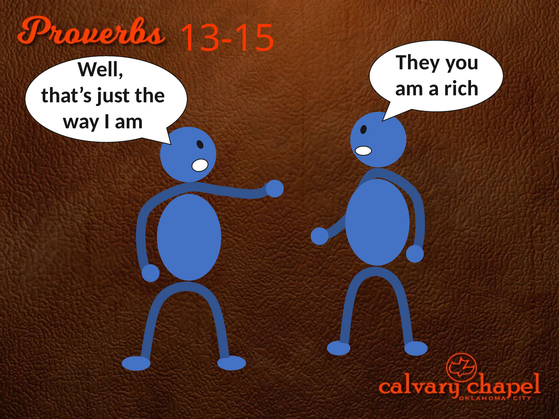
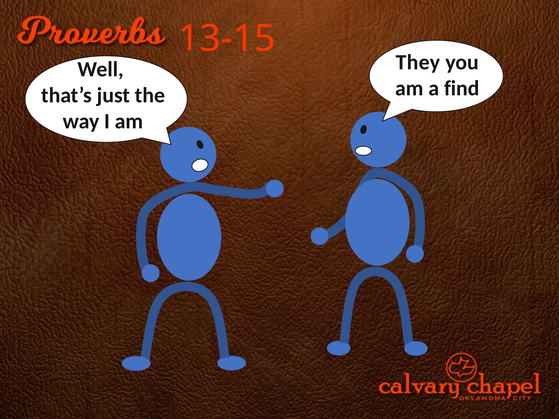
rich: rich -> find
